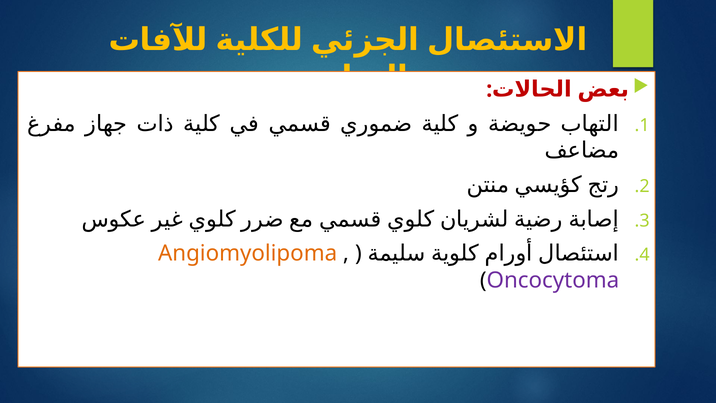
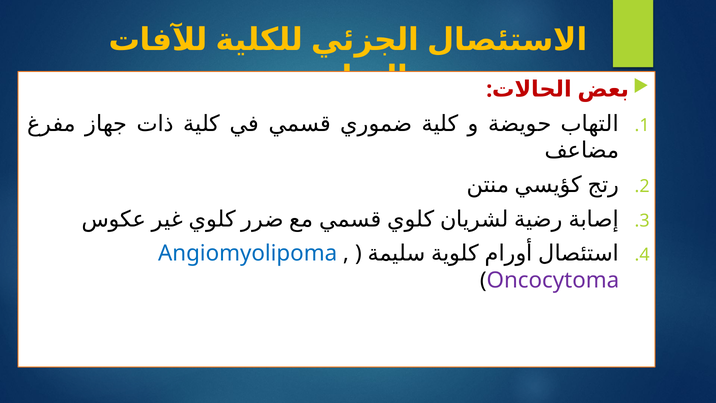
Angiomyolipoma colour: orange -> blue
